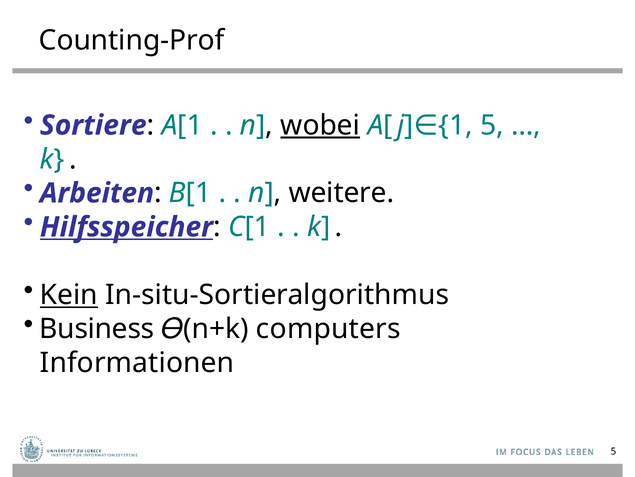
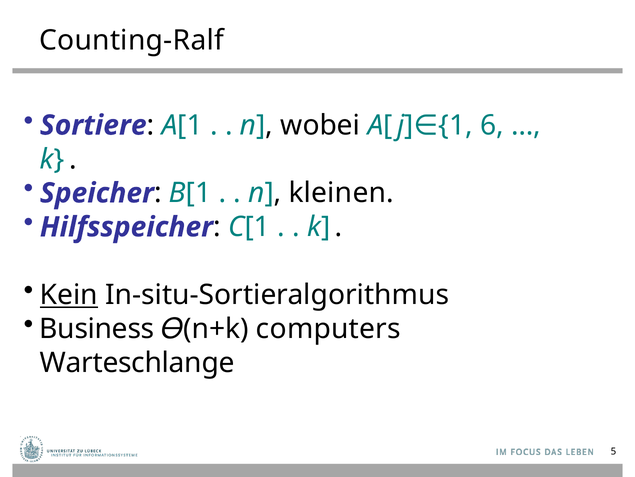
Counting-Prof: Counting-Prof -> Counting-Ralf
wobei underline: present -> none
5 at (492, 125): 5 -> 6
Arbeiten: Arbeiten -> Speicher
weitere: weitere -> kleinen
Hilfsspeicher underline: present -> none
Informationen: Informationen -> Warteschlange
